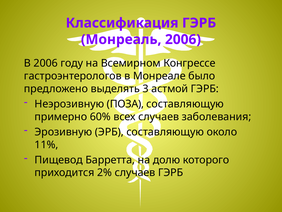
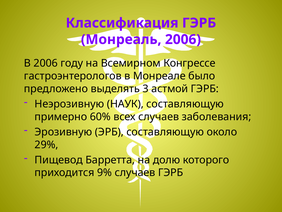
ПОЗА: ПОЗА -> НАУК
11%: 11% -> 29%
2%: 2% -> 9%
